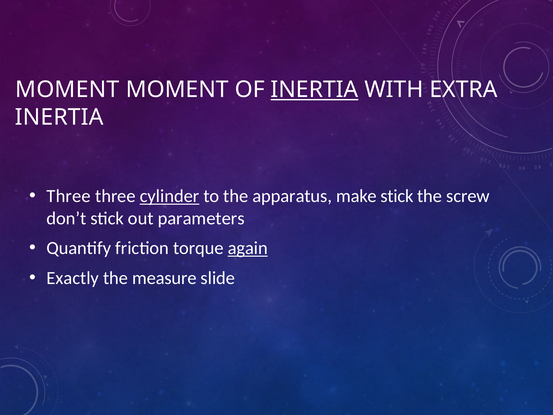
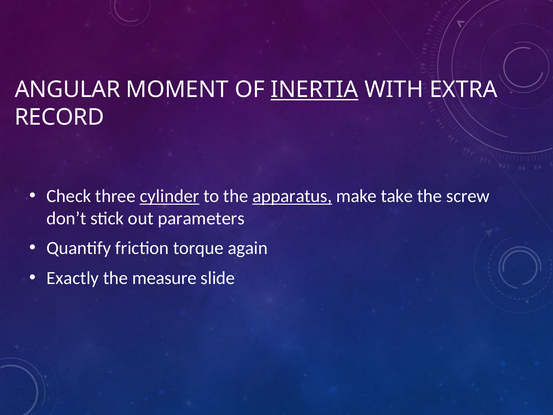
MOMENT at (67, 90): MOMENT -> ANGULAR
INERTIA at (59, 117): INERTIA -> RECORD
Three at (69, 196): Three -> Check
apparatus underline: none -> present
make stick: stick -> take
again underline: present -> none
